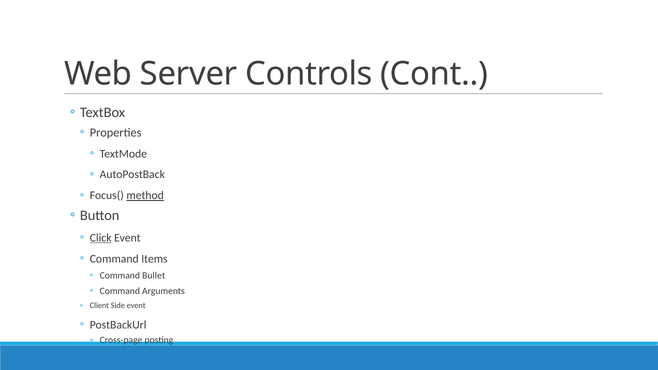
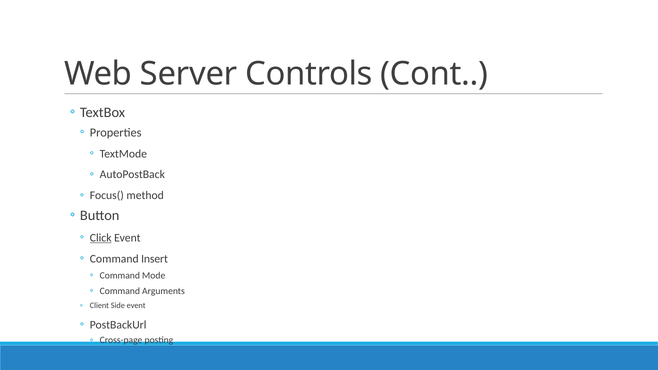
method underline: present -> none
Items: Items -> Insert
Bullet: Bullet -> Mode
